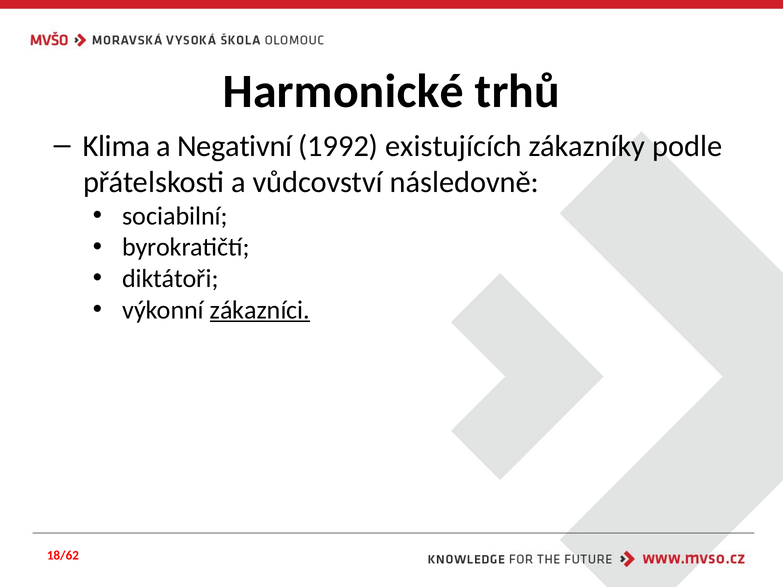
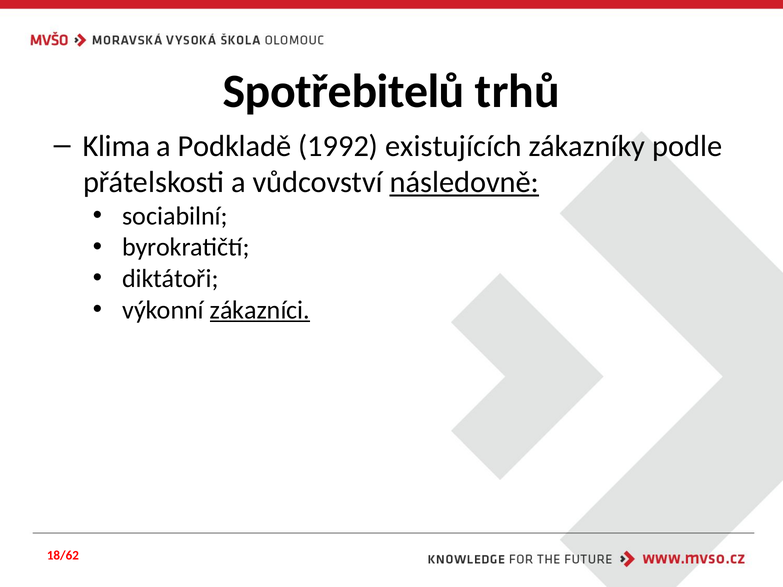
Harmonické: Harmonické -> Spotřebitelů
Negativní: Negativní -> Podkladě
následovně underline: none -> present
